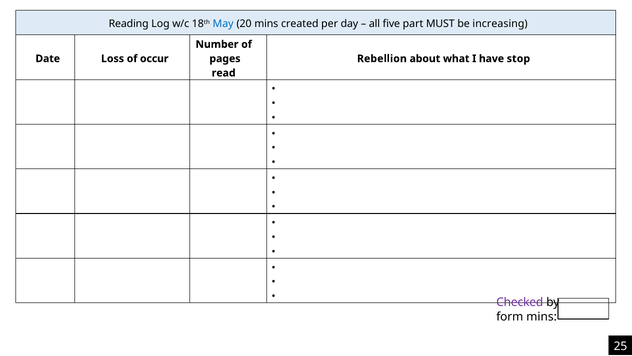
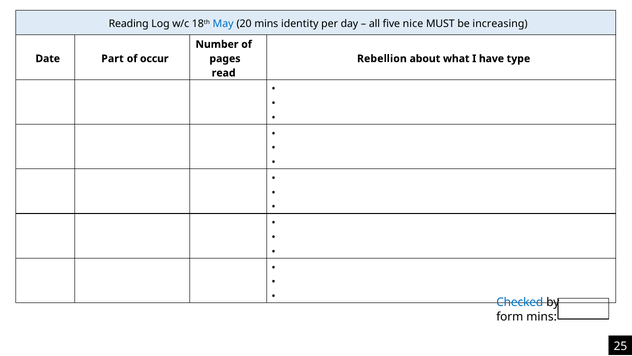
created: created -> identity
part: part -> nice
Loss: Loss -> Part
stop: stop -> type
Checked colour: purple -> blue
